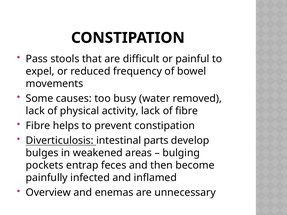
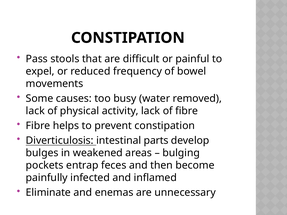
Overview: Overview -> Eliminate
